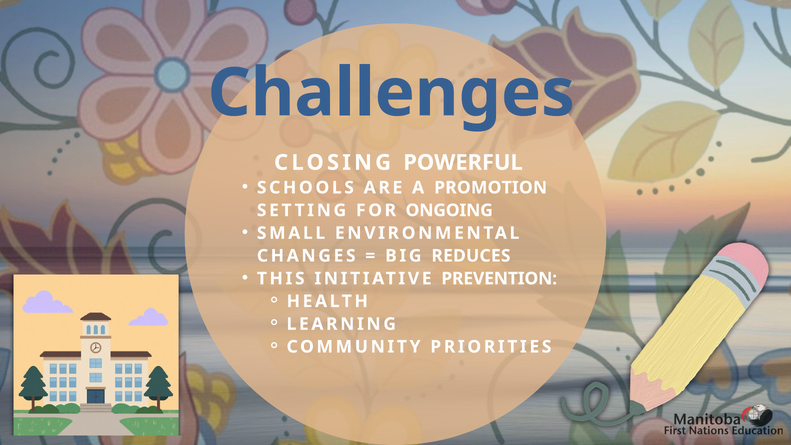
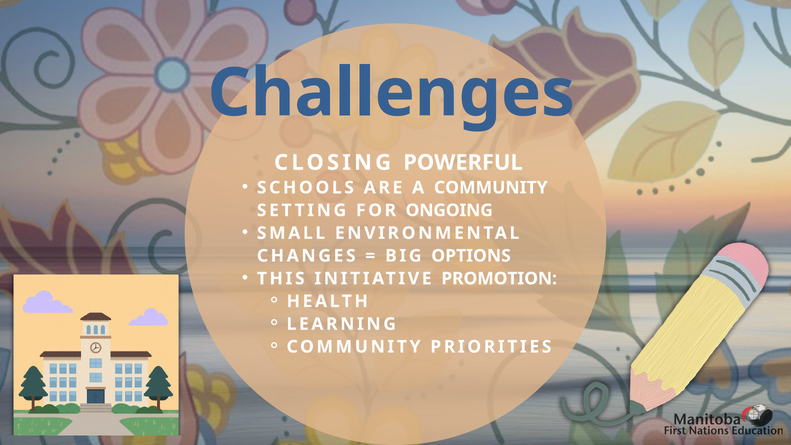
A PROMOTION: PROMOTION -> COMMUNITY
REDUCES: REDUCES -> OPTIONS
PREVENTION: PREVENTION -> PROMOTION
